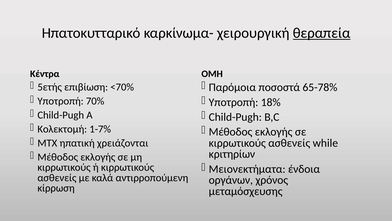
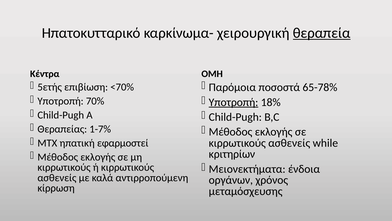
Υποτροπή at (234, 102) underline: none -> present
Κολεκτομή: Κολεκτομή -> Θεραπείας
χρειάζονται: χρειάζονται -> εφαρμοστεί
